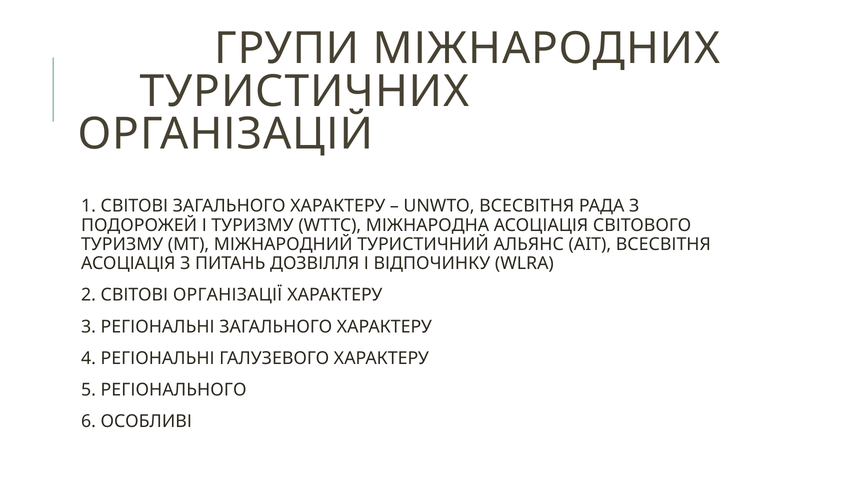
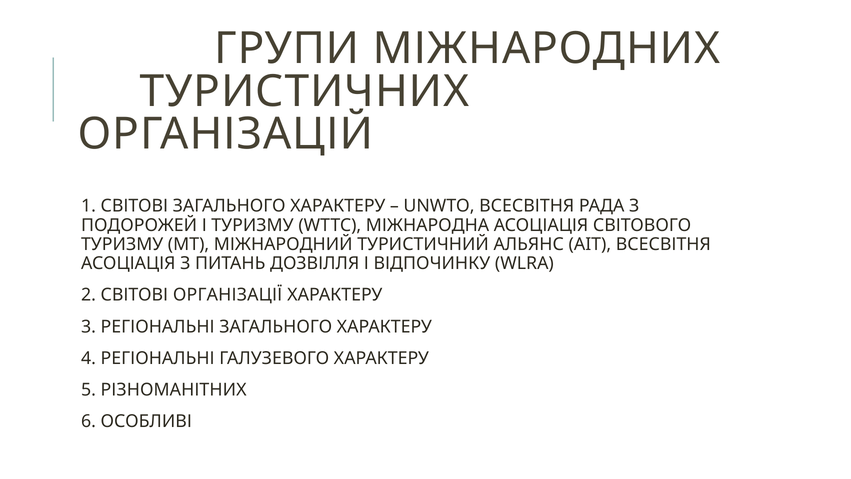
РЕГІОНАЛЬНОГО: РЕГІОНАЛЬНОГО -> РІЗНОМАНІТНИХ
